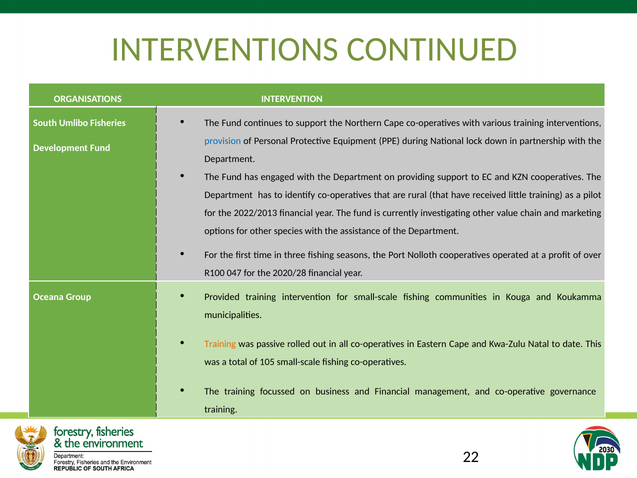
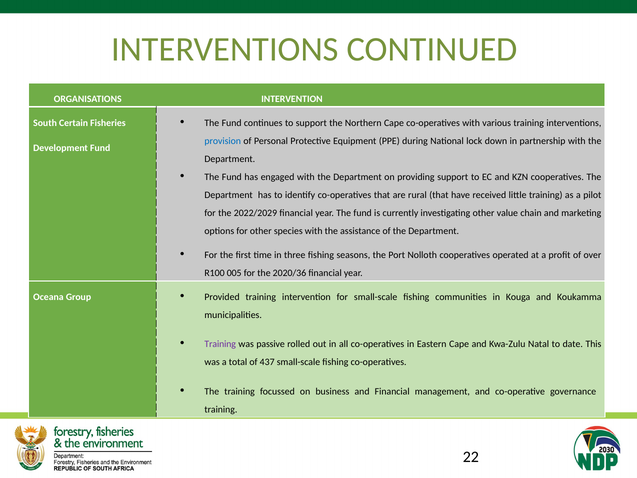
Umlibo: Umlibo -> Certain
2022/2013: 2022/2013 -> 2022/2029
047: 047 -> 005
2020/28: 2020/28 -> 2020/36
Training at (220, 344) colour: orange -> purple
105: 105 -> 437
